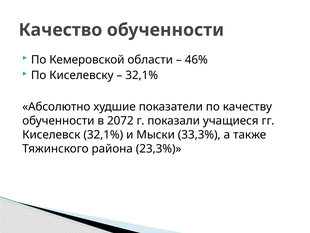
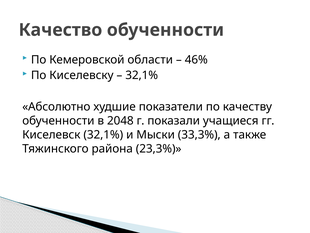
2072: 2072 -> 2048
